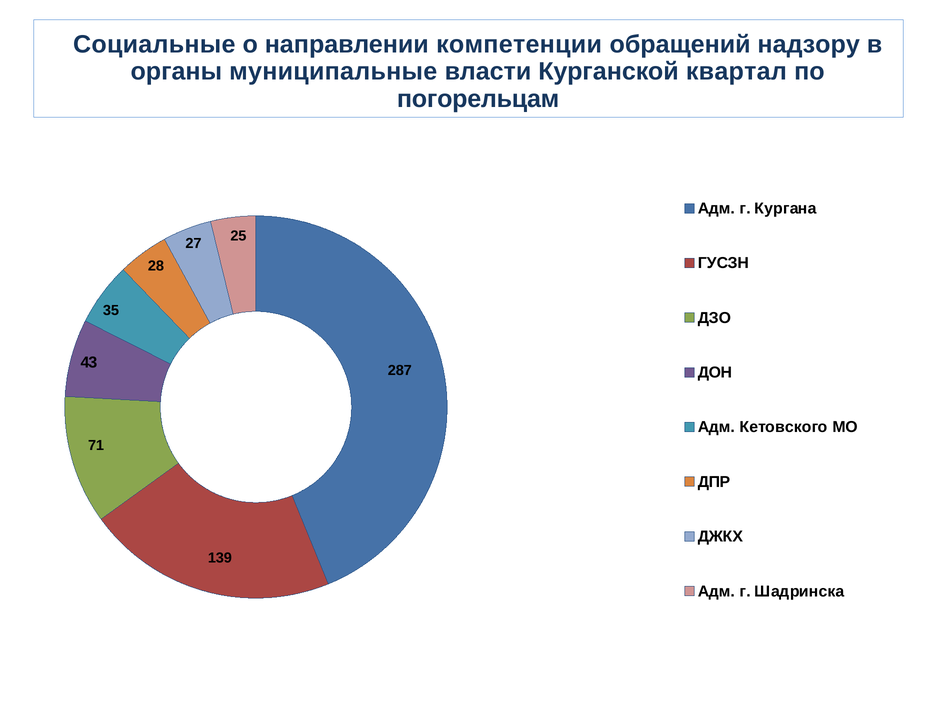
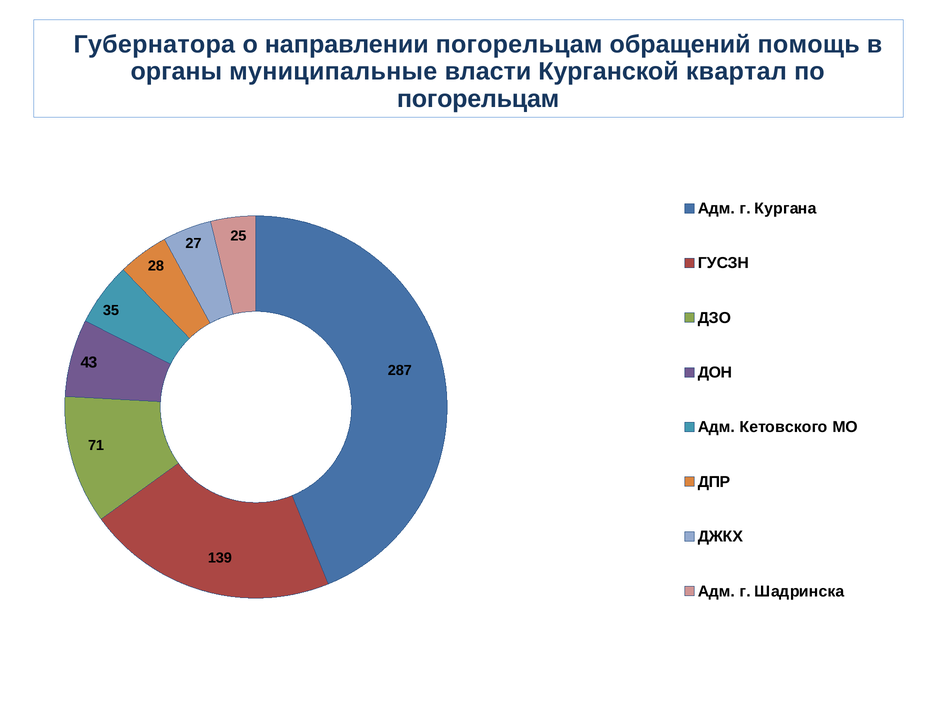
Социальные: Социальные -> Губернатора
направлении компетенции: компетенции -> погорельцам
надзору: надзору -> помощь
